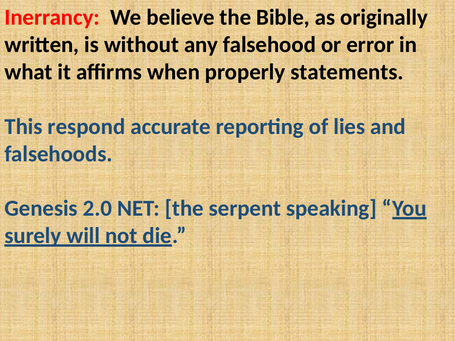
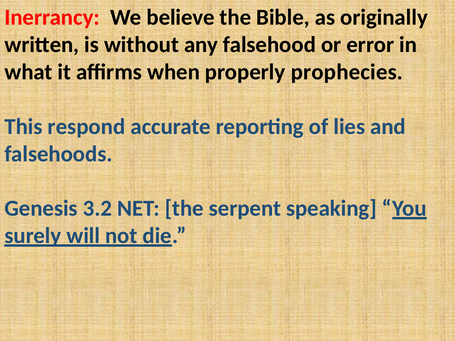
statements: statements -> prophecies
2.0: 2.0 -> 3.2
